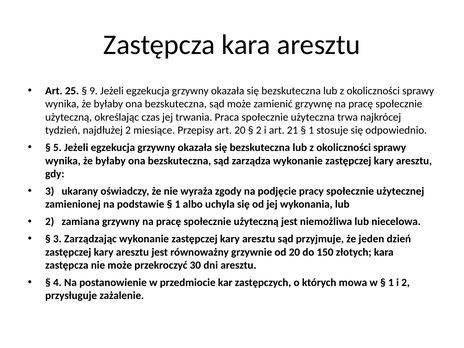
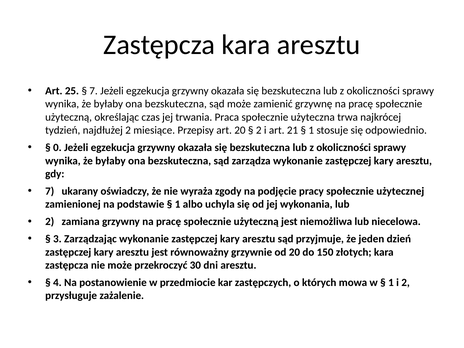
9 at (94, 91): 9 -> 7
5: 5 -> 0
3 at (50, 191): 3 -> 7
